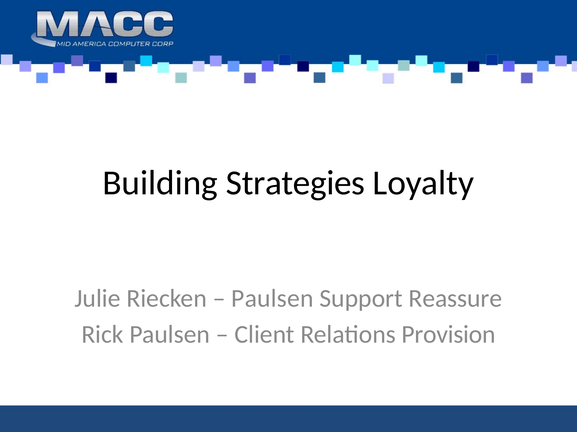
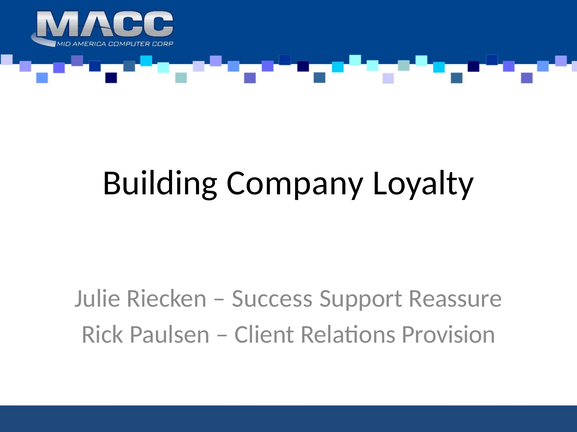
Strategies: Strategies -> Company
Paulsen at (272, 299): Paulsen -> Success
